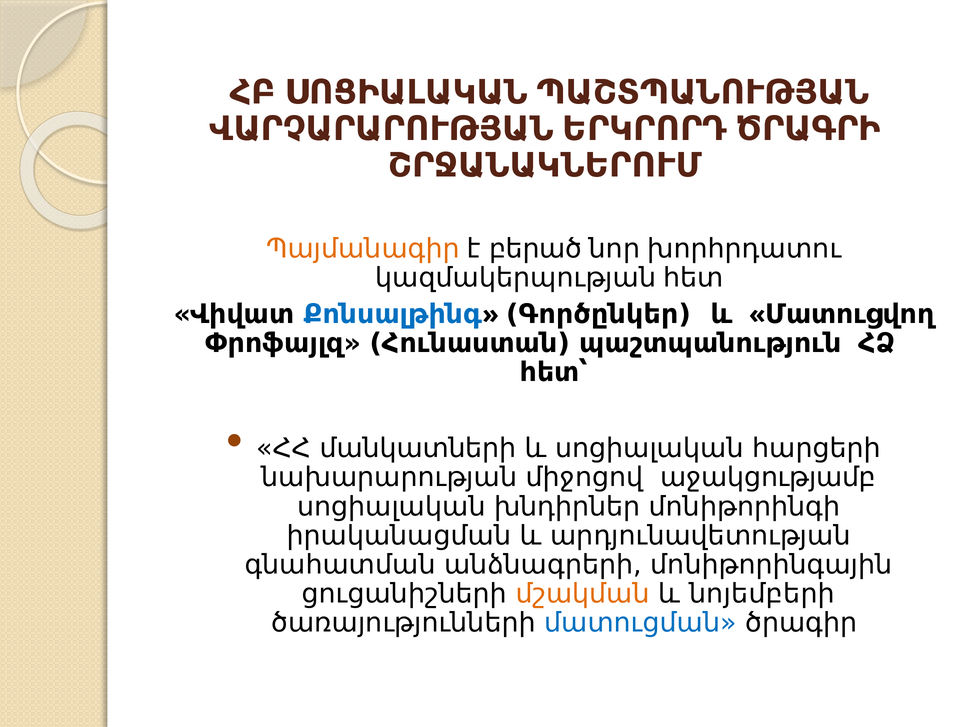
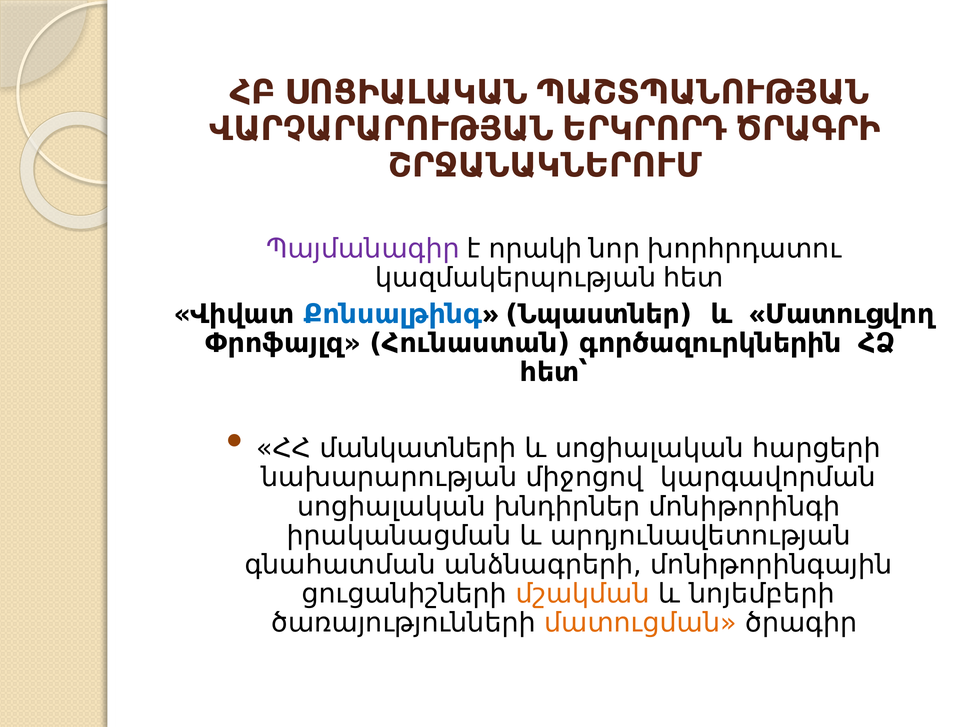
Պայմանագիր colour: orange -> purple
բերած: բերած -> որակի
Գործընկեր: Գործընկեր -> Նպաստներ
պաշտպանություն: պաշտպանություն -> գործազուրկներին
աջակցությամբ: աջակցությամբ -> կարգավորման
մատուցման colour: blue -> orange
